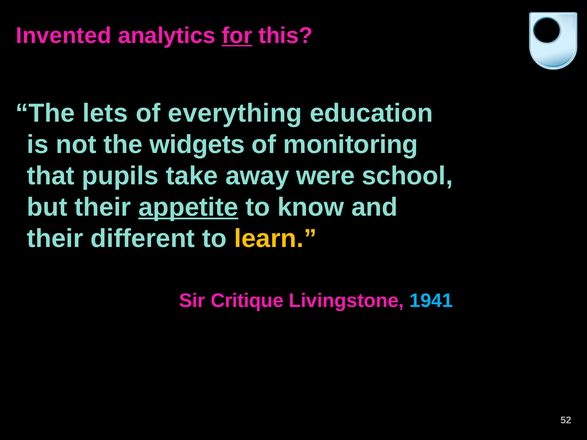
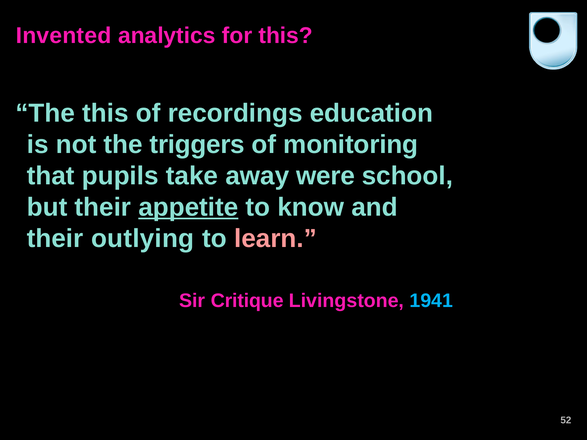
for underline: present -> none
The lets: lets -> this
everything: everything -> recordings
widgets: widgets -> triggers
different: different -> outlying
learn colour: yellow -> pink
